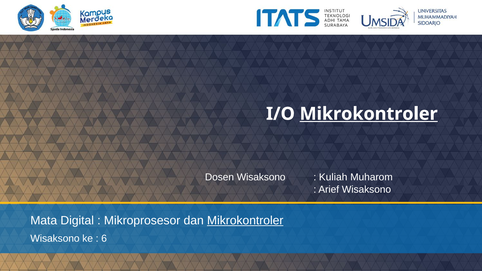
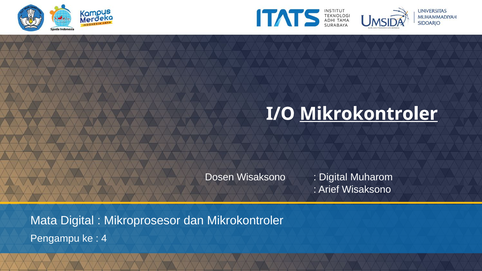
Kuliah at (333, 177): Kuliah -> Digital
Mikrokontroler at (245, 220) underline: present -> none
Wisaksono at (55, 238): Wisaksono -> Pengampu
6: 6 -> 4
